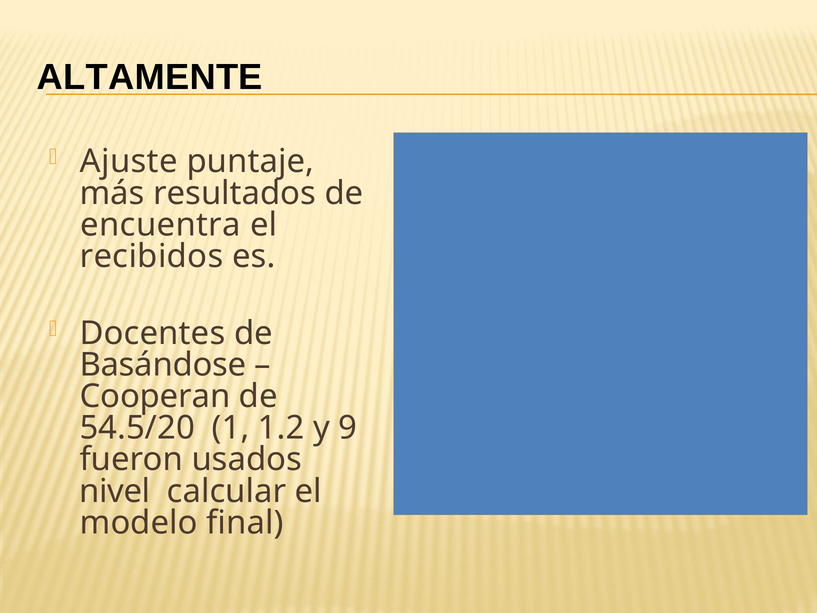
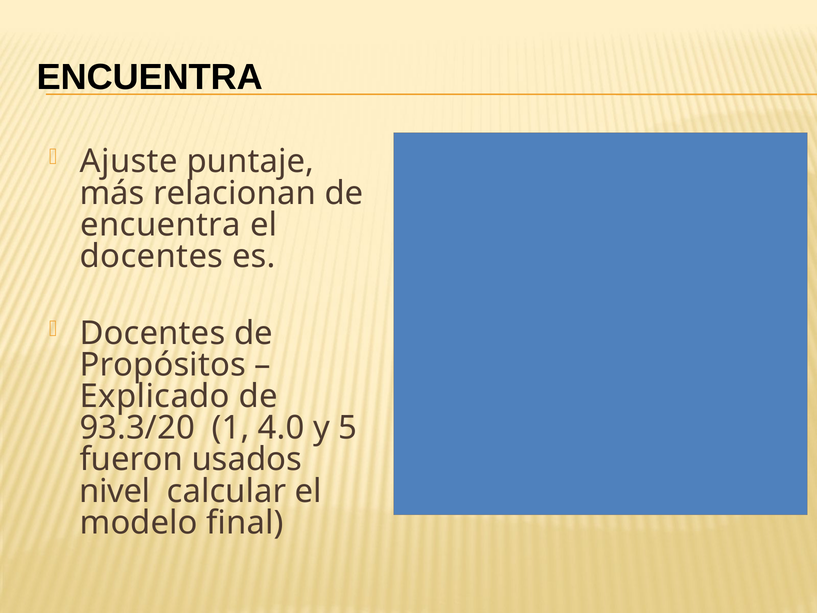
ALTAMENTE at (150, 77): ALTAMENTE -> ENCUENTRA
resultados: resultados -> relacionan
recibidos at (152, 256): recibidos -> docentes
Basándose: Basándose -> Propósitos
Cooperan: Cooperan -> Explicado
54.5/20: 54.5/20 -> 93.3/20
1.2: 1.2 -> 4.0
9: 9 -> 5
